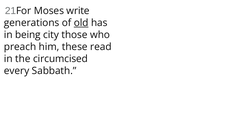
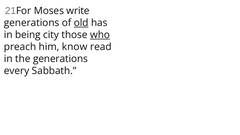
who underline: none -> present
these: these -> know
the circumcised: circumcised -> generations
